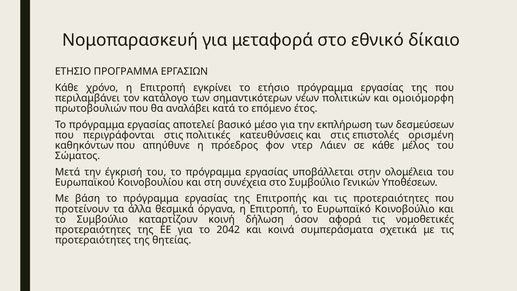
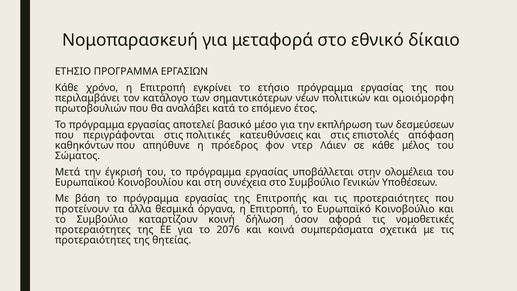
ορισμένη: ορισμένη -> απόφαση
2042: 2042 -> 2076
